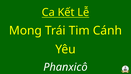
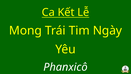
Cánh: Cánh -> Ngày
